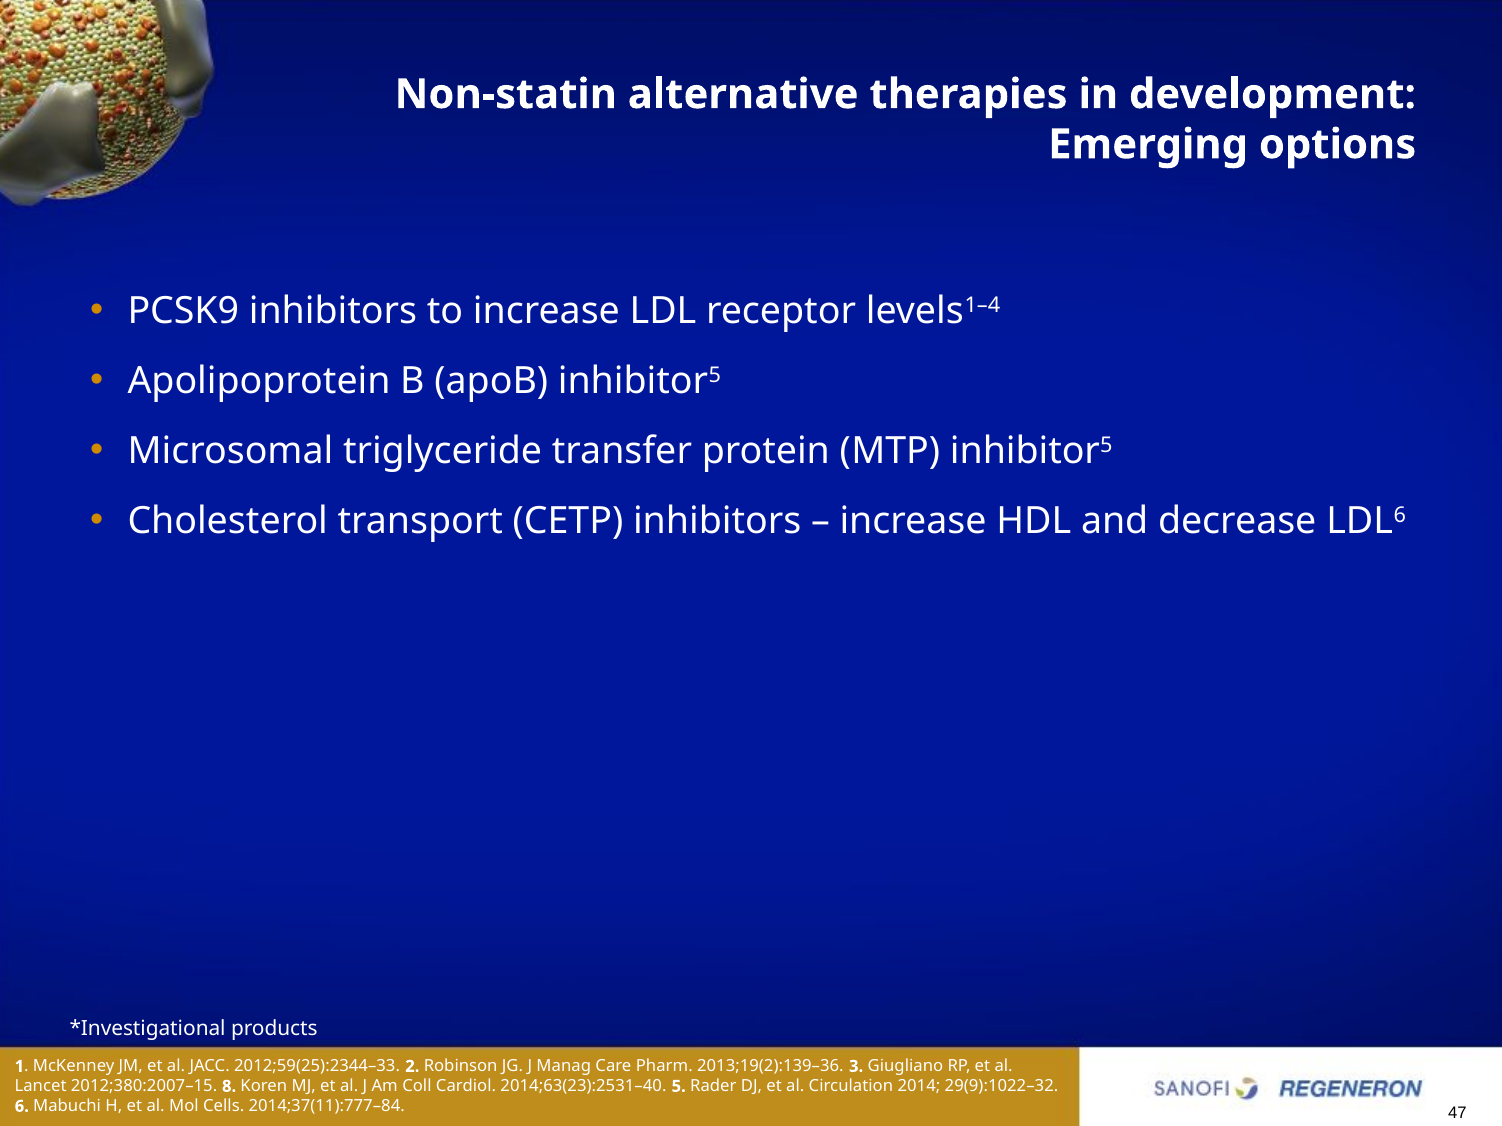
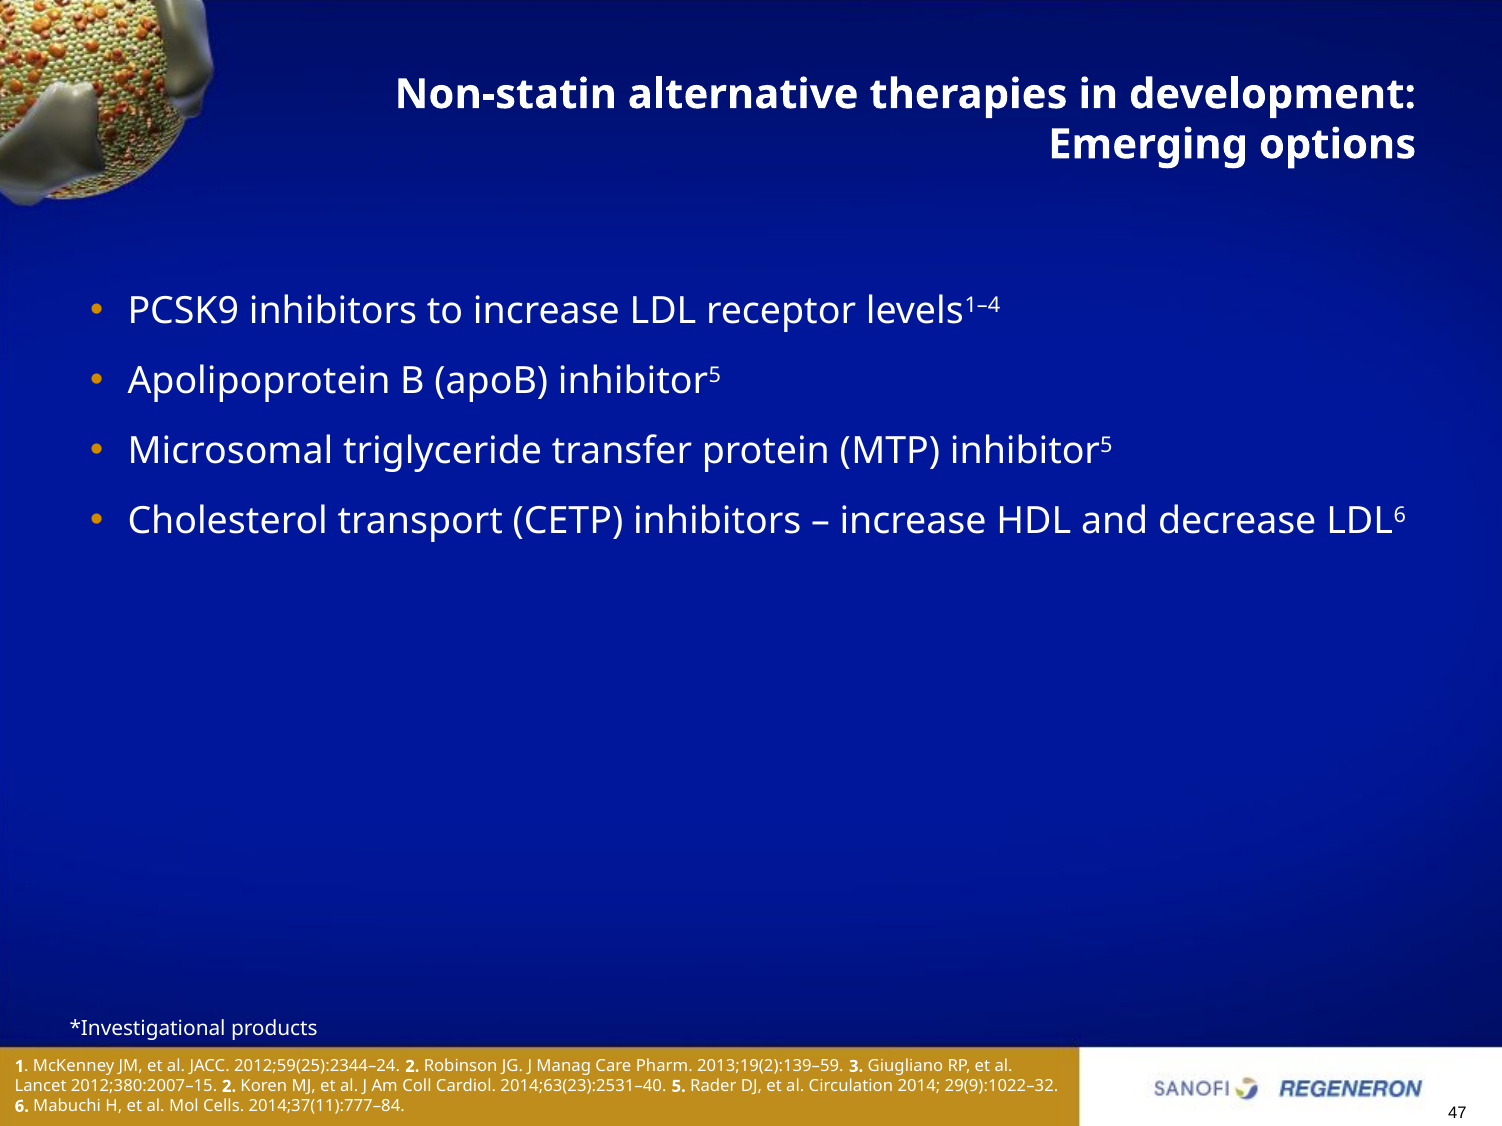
2012;59(25):2344–33: 2012;59(25):2344–33 -> 2012;59(25):2344–24
2013;19(2):139–36: 2013;19(2):139–36 -> 2013;19(2):139–59
2012;380:2007–15 8: 8 -> 2
